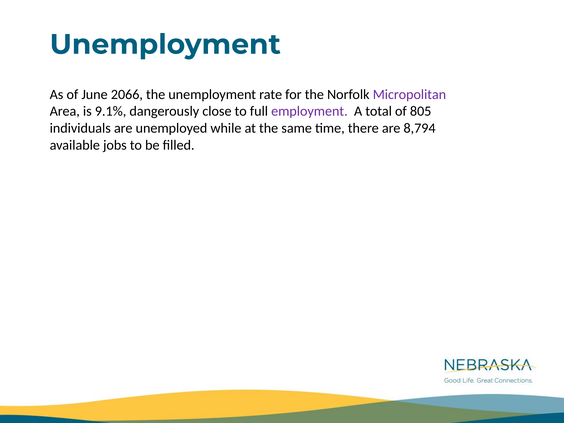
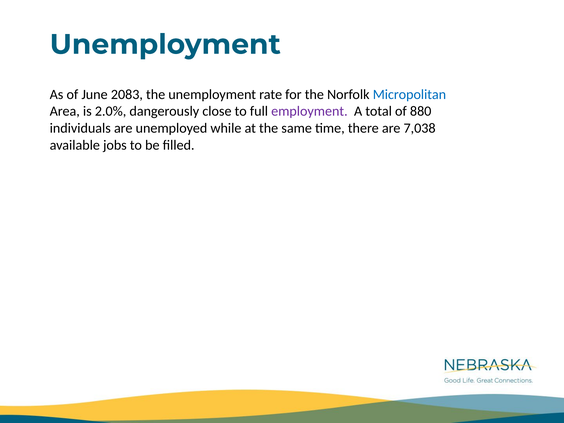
2066: 2066 -> 2083
Micropolitan colour: purple -> blue
9.1%: 9.1% -> 2.0%
805: 805 -> 880
8,794: 8,794 -> 7,038
